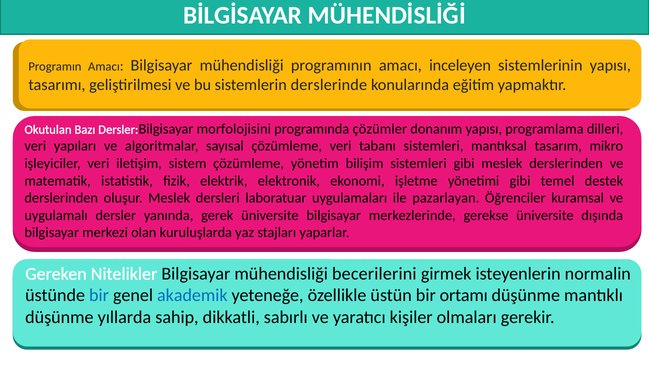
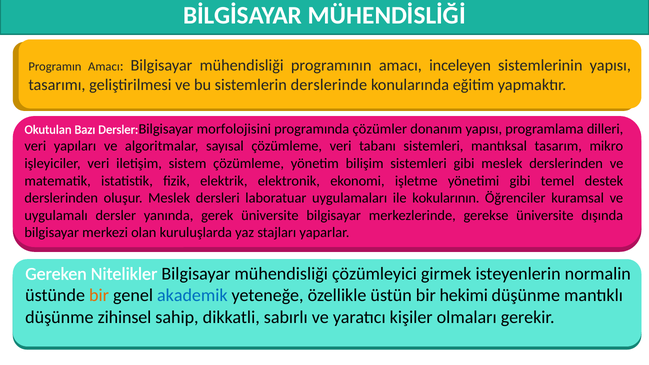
pazarlayan: pazarlayan -> kokularının
becerilerini: becerilerini -> çözümleyici
bir at (99, 295) colour: blue -> orange
ortamı: ortamı -> hekimi
yıllarda: yıllarda -> zihinsel
